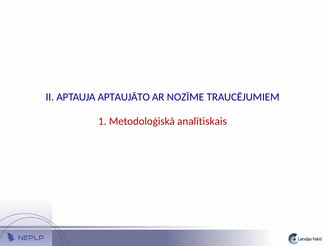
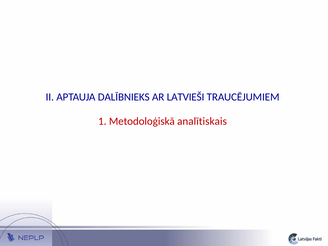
APTAUJĀTO: APTAUJĀTO -> DALĪBNIEKS
NOZĪME: NOZĪME -> LATVIEŠI
